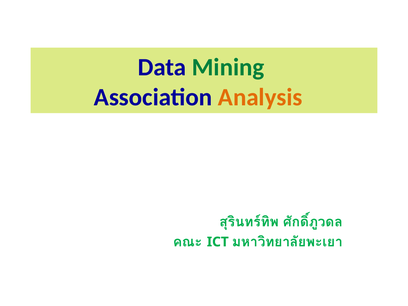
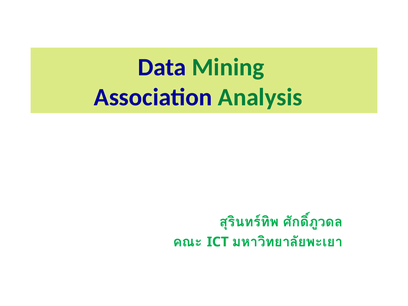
Analysis colour: orange -> green
